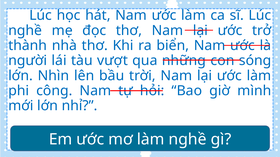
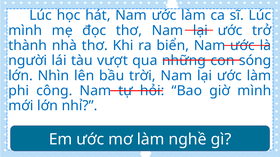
nghề at (25, 31): nghề -> mình
